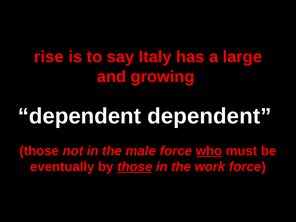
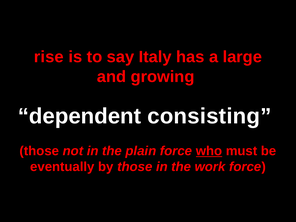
dependent dependent: dependent -> consisting
male: male -> plain
those at (135, 167) underline: present -> none
